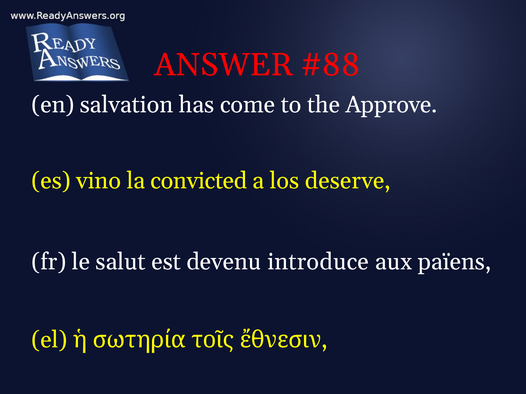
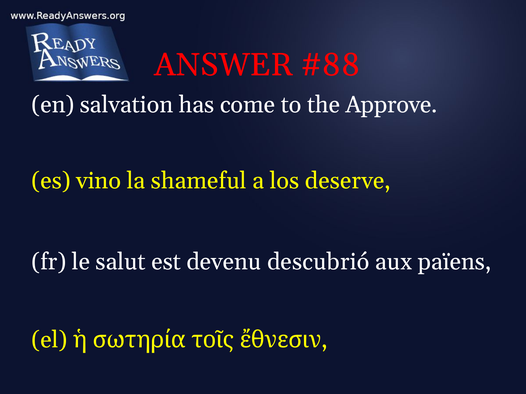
convicted: convicted -> shameful
introduce: introduce -> descubrió
